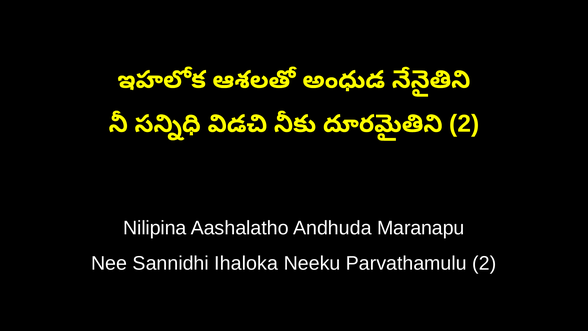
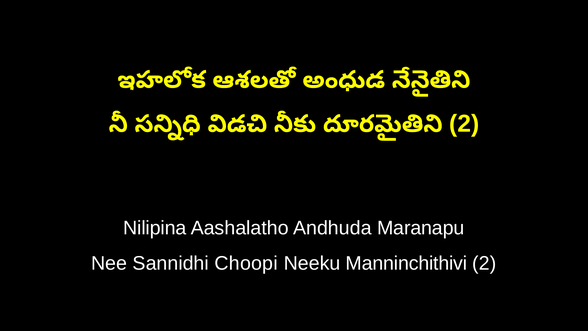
Ihaloka: Ihaloka -> Choopi
Parvathamulu: Parvathamulu -> Manninchithivi
